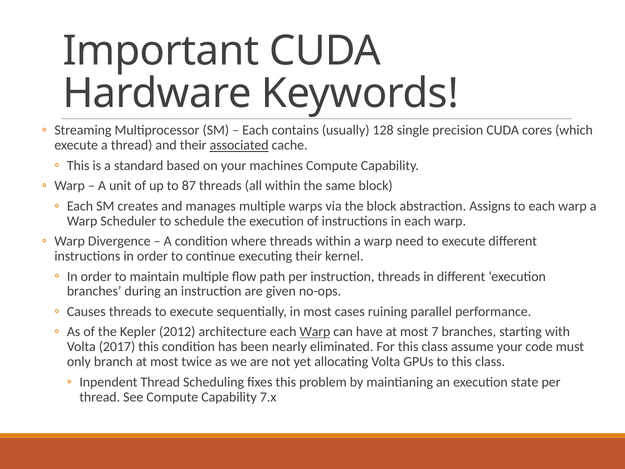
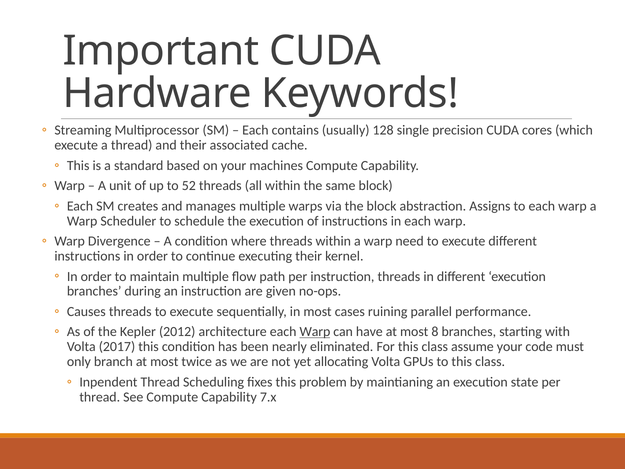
associated underline: present -> none
87: 87 -> 52
7: 7 -> 8
